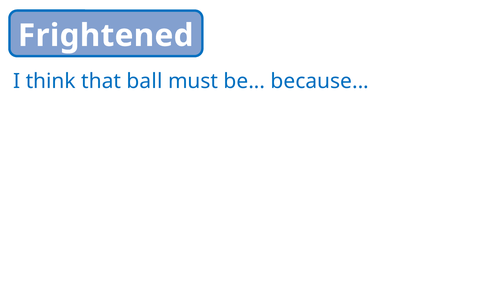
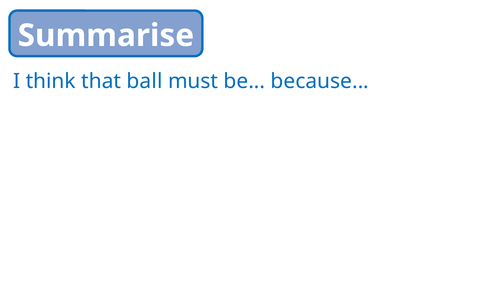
Frightened: Frightened -> Summarise
